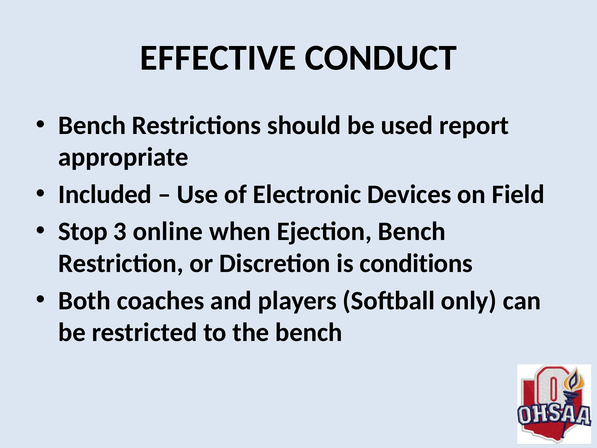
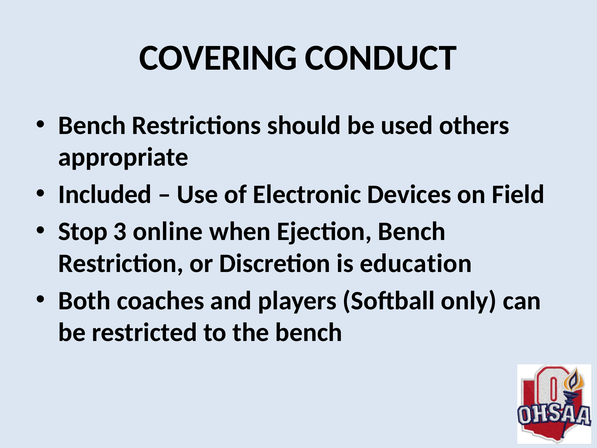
EFFECTIVE: EFFECTIVE -> COVERING
report: report -> others
conditions: conditions -> education
